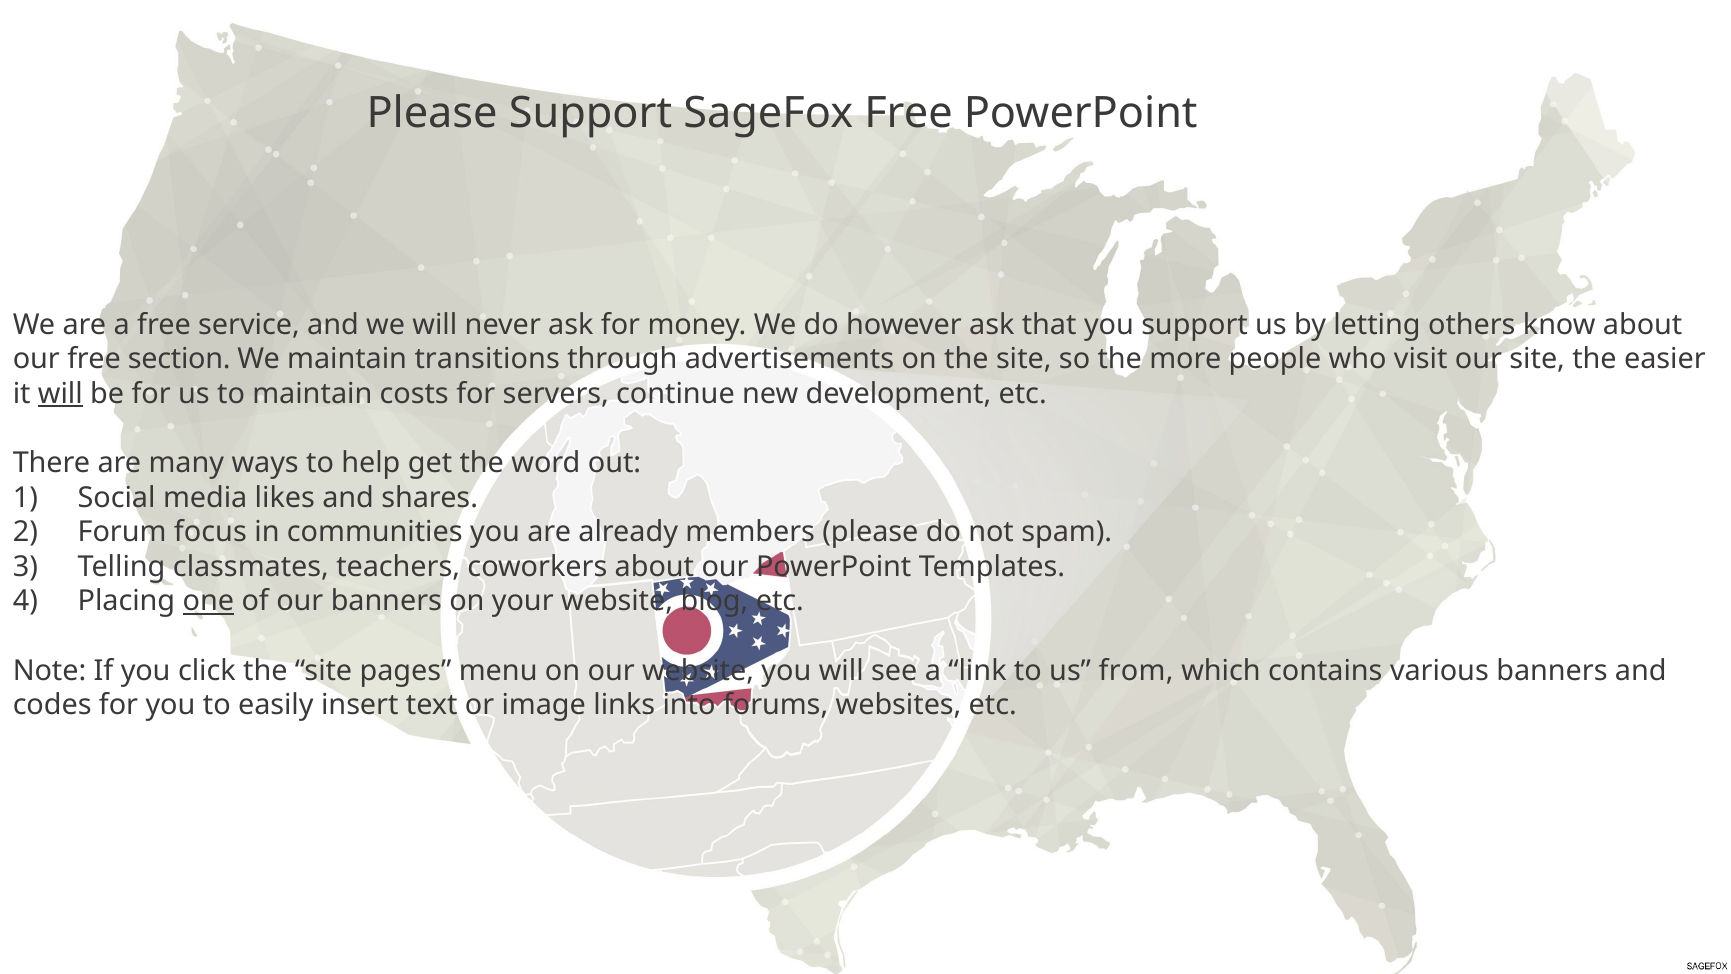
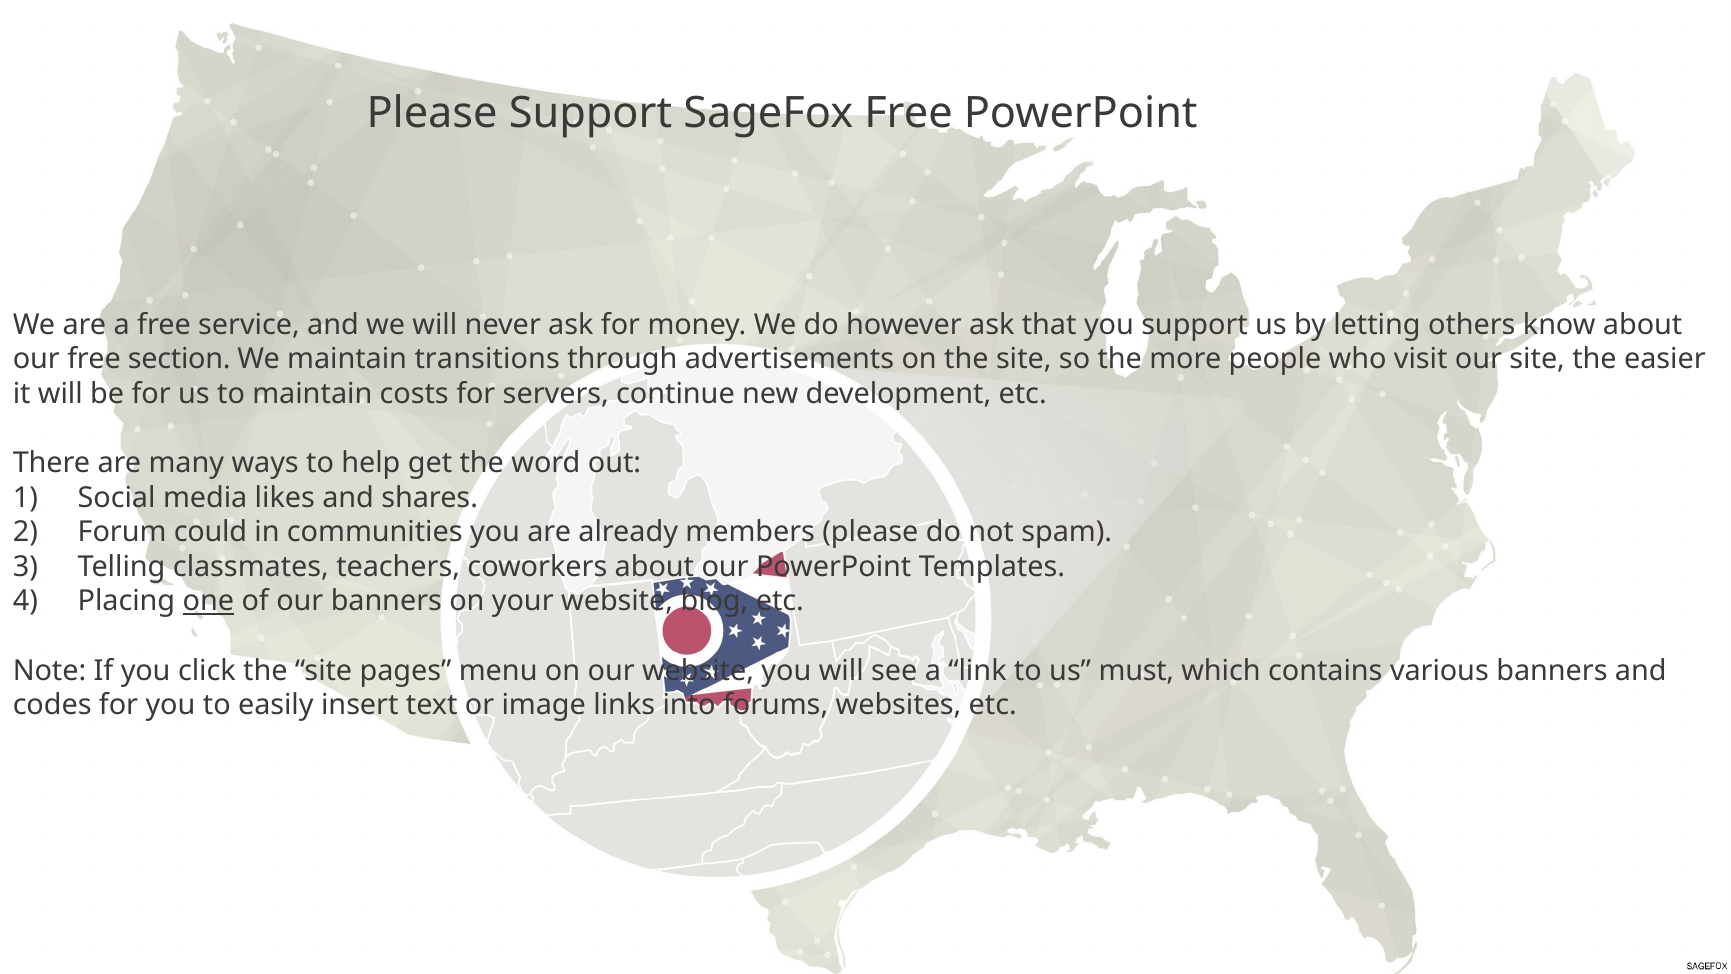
will at (60, 394) underline: present -> none
focus: focus -> could
from: from -> must
